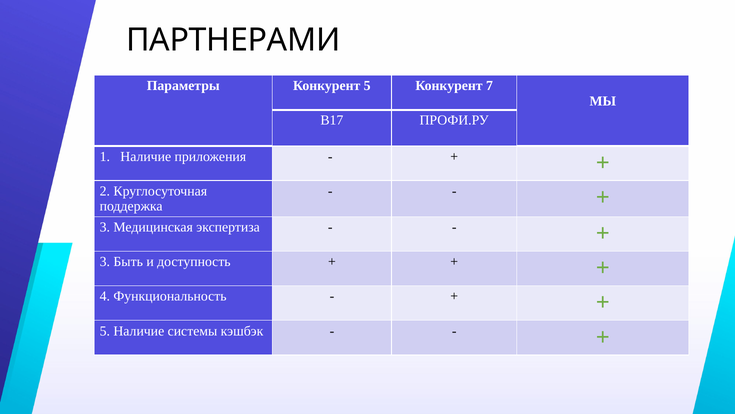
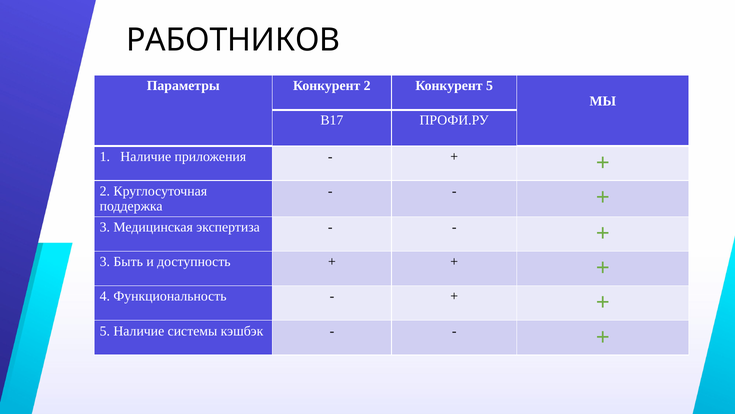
ПАРТНЕРАМИ: ПАРТНЕРАМИ -> РАБОТНИКОВ
Конкурент 5: 5 -> 2
Конкурент 7: 7 -> 5
